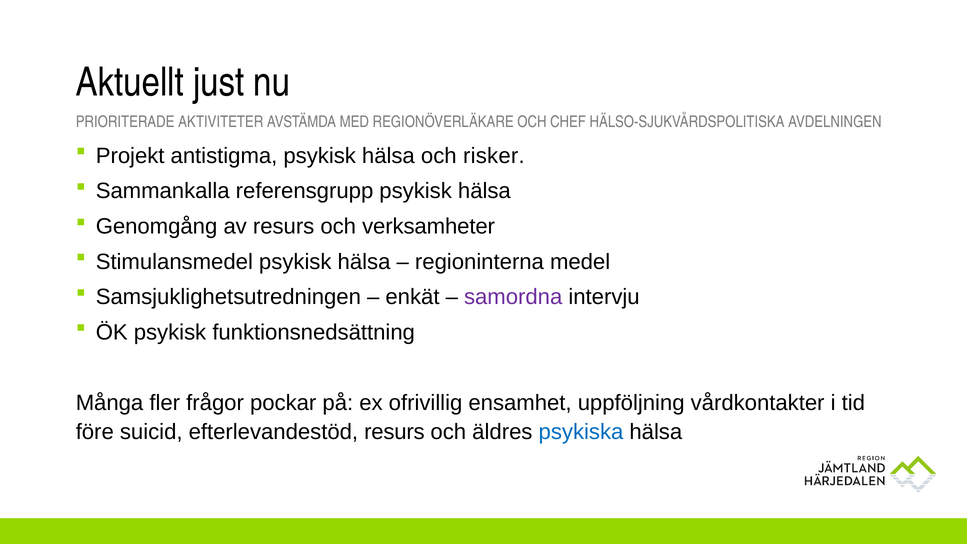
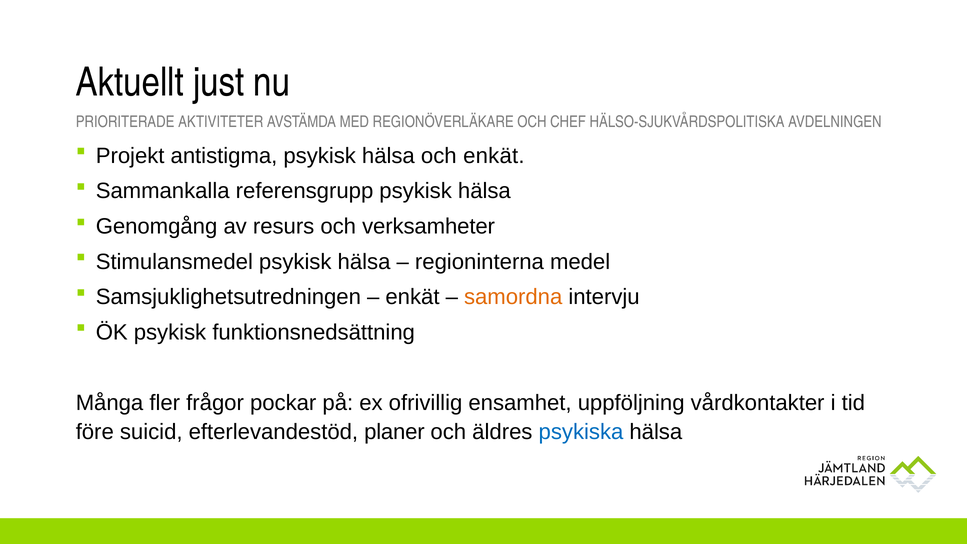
och risker: risker -> enkät
samordna colour: purple -> orange
efterlevandestöd resurs: resurs -> planer
